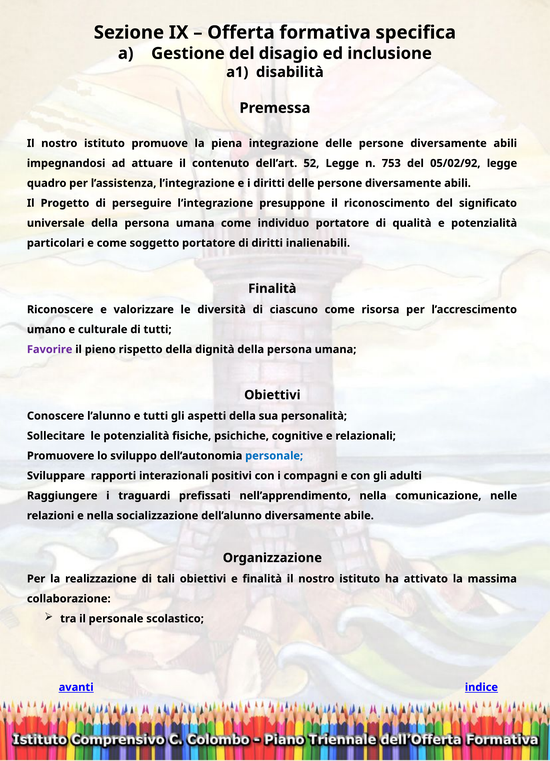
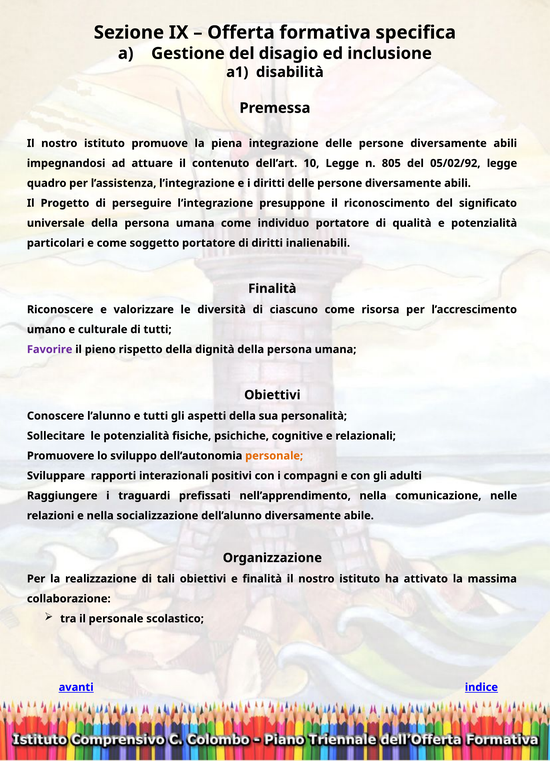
52: 52 -> 10
753: 753 -> 805
personale at (274, 456) colour: blue -> orange
